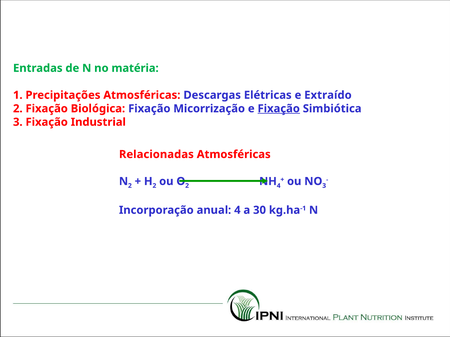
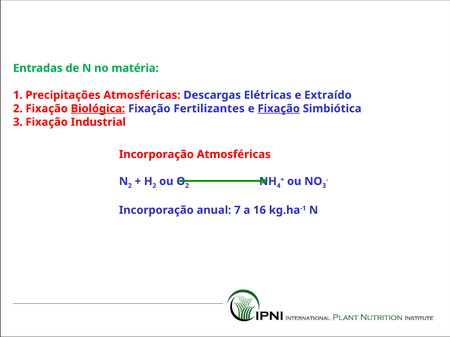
Biológica underline: none -> present
Micorrização: Micorrização -> Fertilizantes
Relacionadas at (156, 155): Relacionadas -> Incorporação
anual 4: 4 -> 7
30: 30 -> 16
